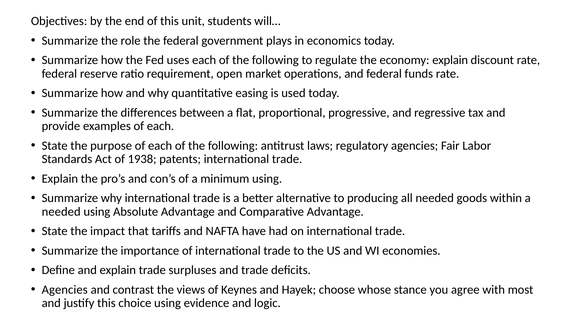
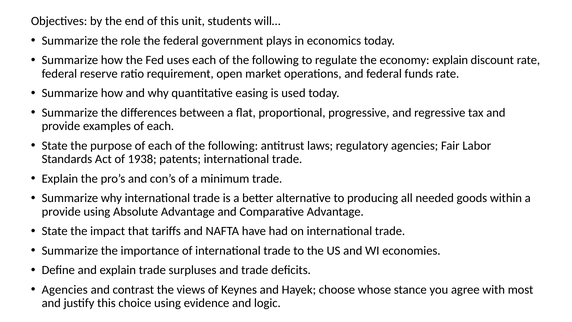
minimum using: using -> trade
needed at (61, 211): needed -> provide
